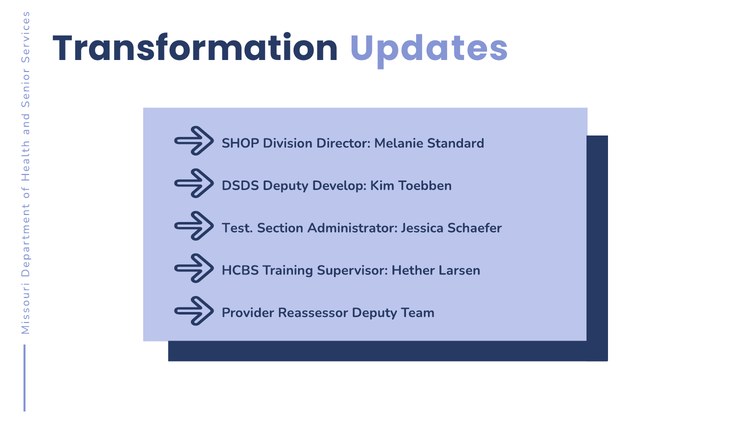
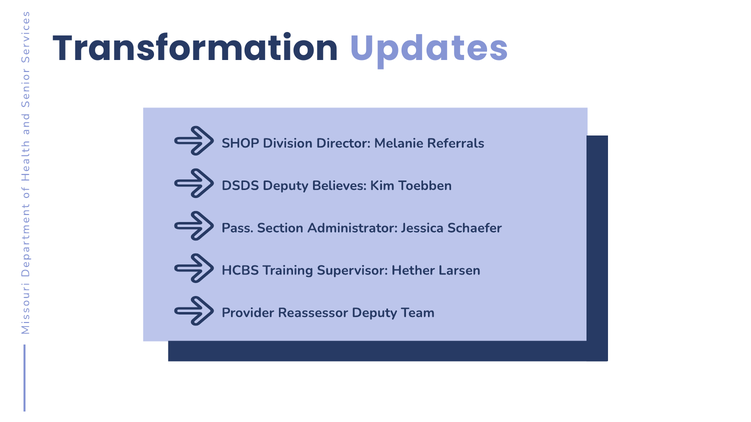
Standard: Standard -> Referrals
Develop: Develop -> Believes
Test: Test -> Pass
